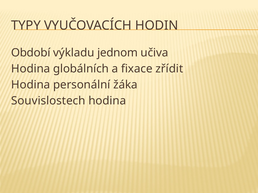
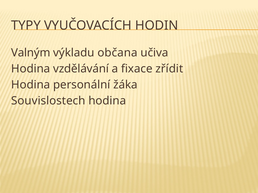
Období: Období -> Valným
jednom: jednom -> občana
globálních: globálních -> vzdělávání
